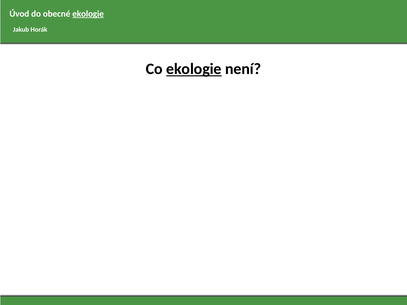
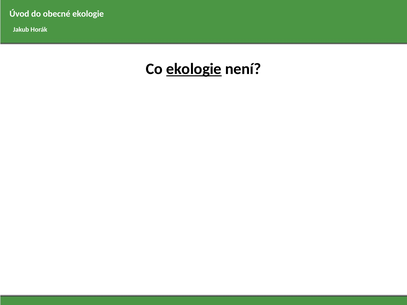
ekologie at (88, 14) underline: present -> none
